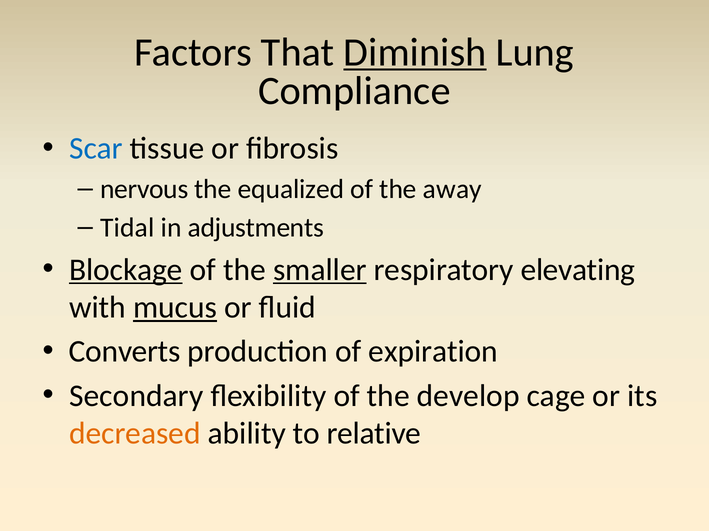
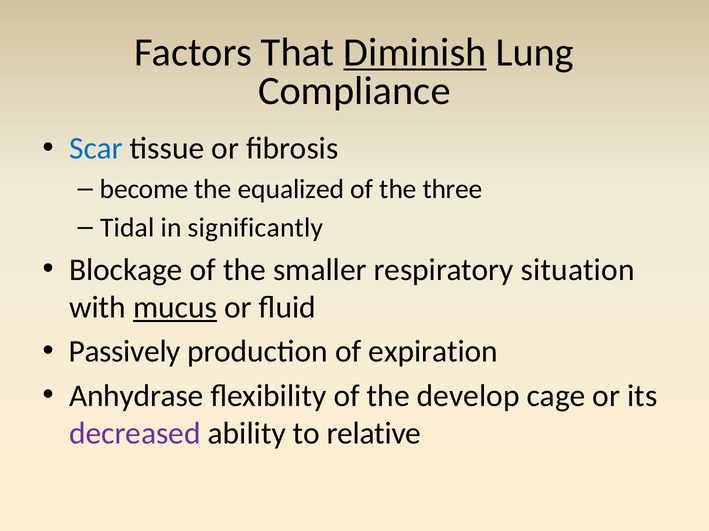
nervous: nervous -> become
away: away -> three
adjustments: adjustments -> significantly
Blockage underline: present -> none
smaller underline: present -> none
elevating: elevating -> situation
Converts: Converts -> Passively
Secondary: Secondary -> Anhydrase
decreased colour: orange -> purple
